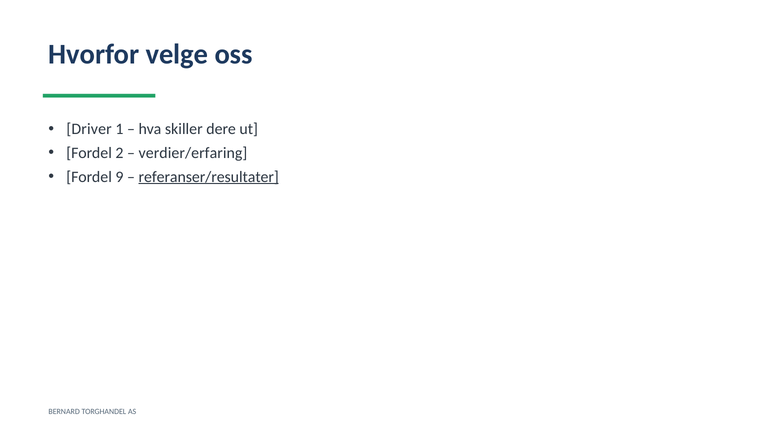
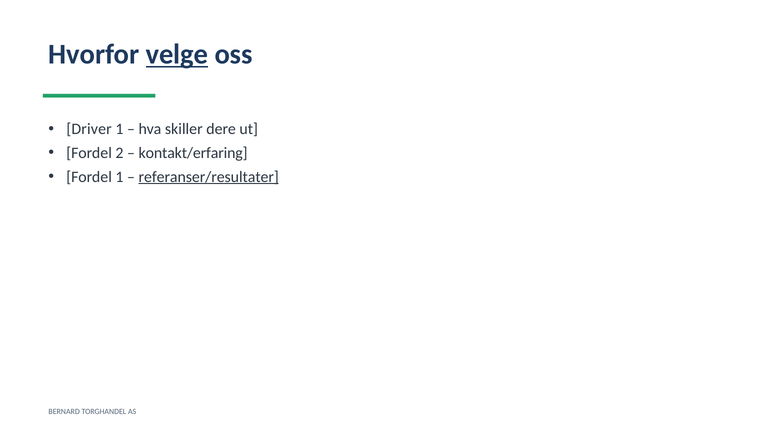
velge underline: none -> present
verdier/erfaring: verdier/erfaring -> kontakt/erfaring
Fordel 9: 9 -> 1
